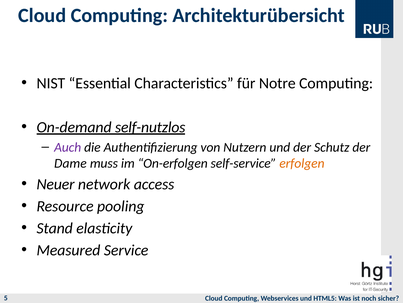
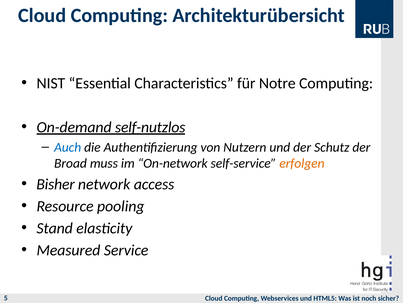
Auch colour: purple -> blue
Dame: Dame -> Broad
On-erfolgen: On-erfolgen -> On-network
Neuer: Neuer -> Bisher
